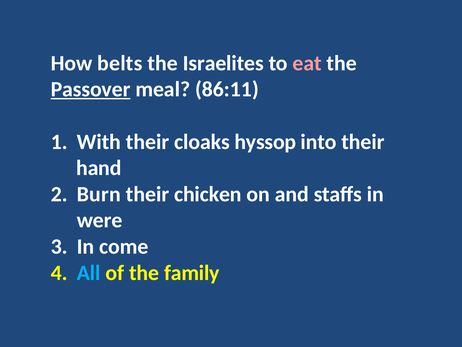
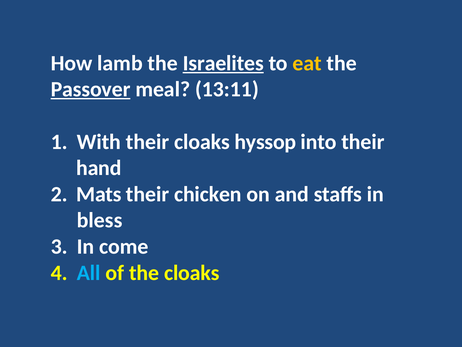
belts: belts -> lamb
Israelites underline: none -> present
eat colour: pink -> yellow
86:11: 86:11 -> 13:11
Burn: Burn -> Mats
were: were -> bless
the family: family -> cloaks
